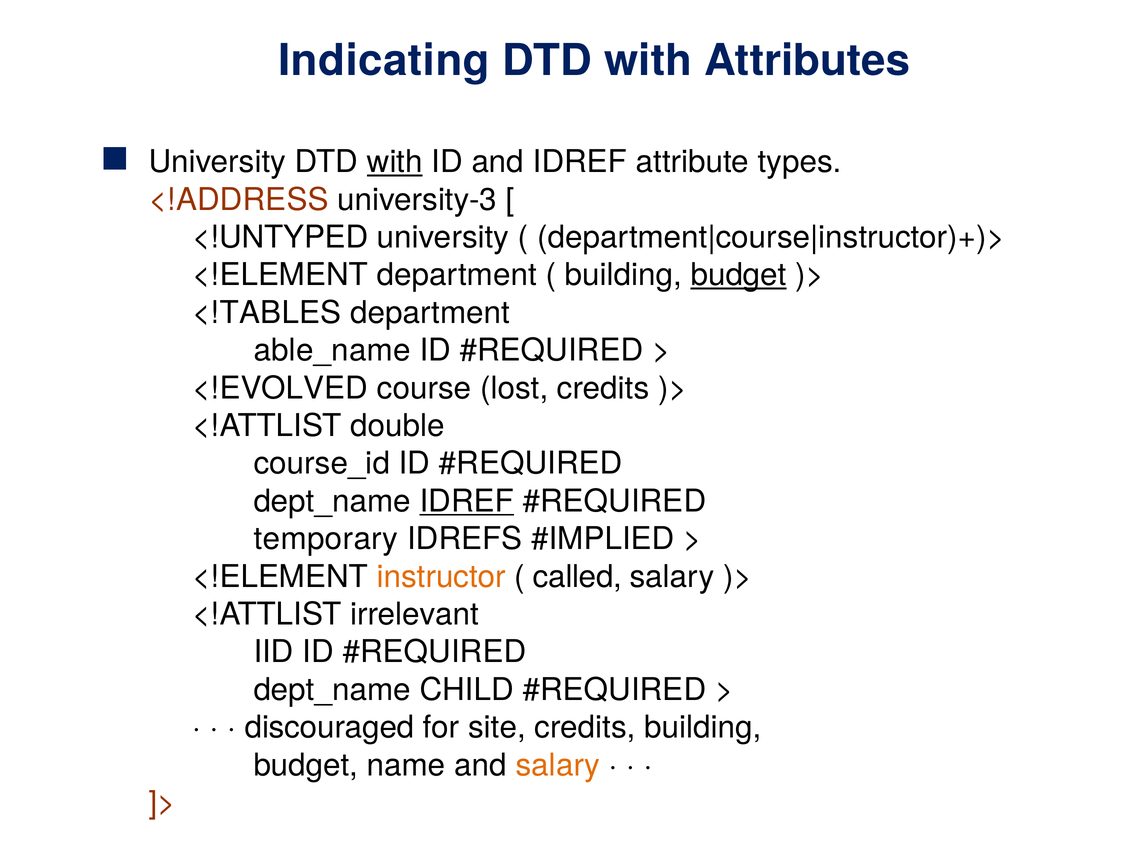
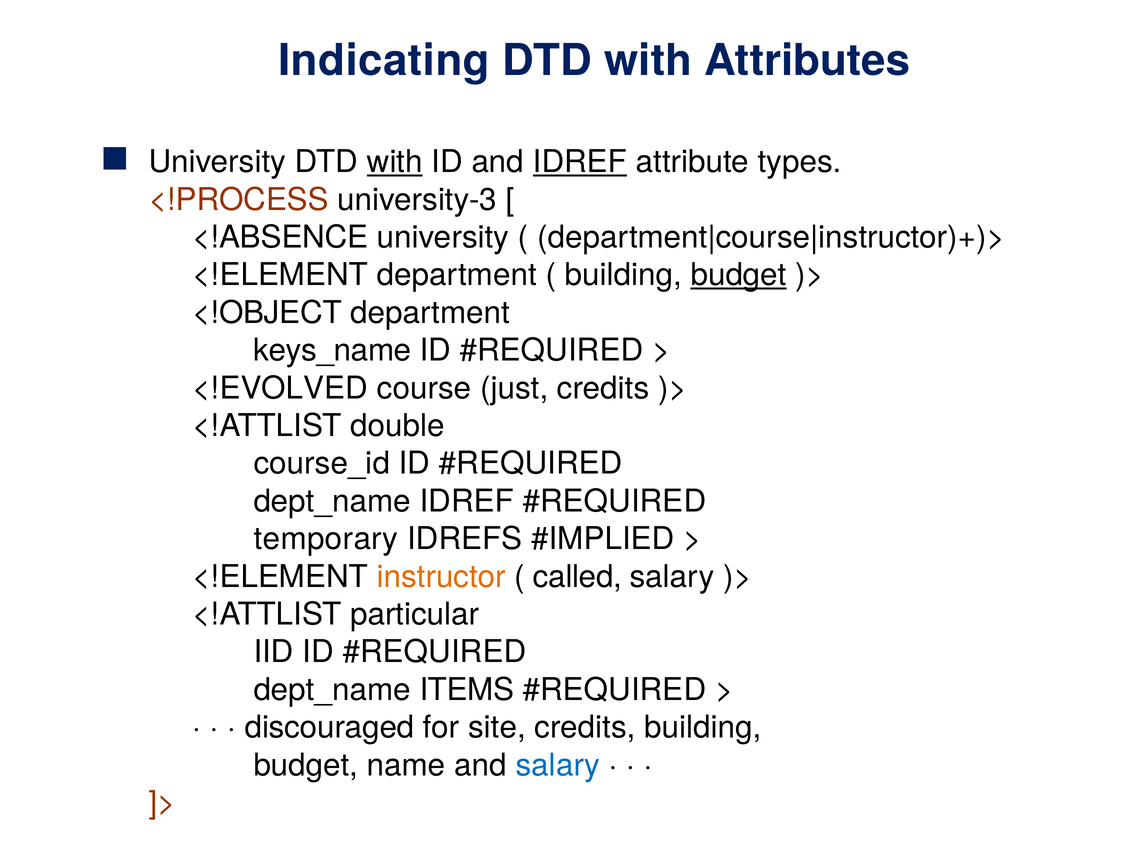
IDREF at (580, 162) underline: none -> present
<!ADDRESS: <!ADDRESS -> <!PROCESS
<!UNTYPED: <!UNTYPED -> <!ABSENCE
<!TABLES: <!TABLES -> <!OBJECT
able_name: able_name -> keys_name
lost: lost -> just
IDREF at (467, 501) underline: present -> none
irrelevant: irrelevant -> particular
CHILD: CHILD -> ITEMS
salary at (558, 765) colour: orange -> blue
